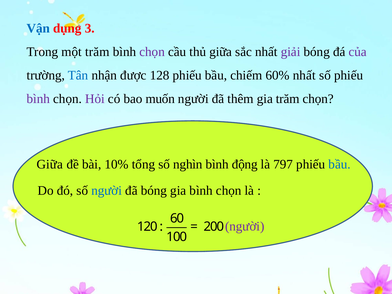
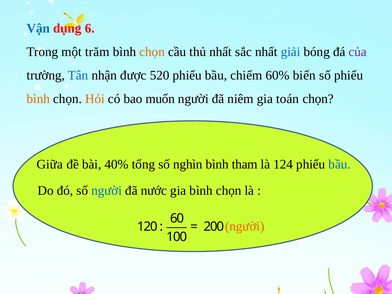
3: 3 -> 6
chọn at (152, 52) colour: purple -> orange
thủ giữa: giữa -> nhất
giải colour: purple -> blue
128: 128 -> 520
60% nhất: nhất -> biển
bình at (38, 99) colour: purple -> orange
Hỏi colour: purple -> orange
thêm: thêm -> niêm
gia trăm: trăm -> toán
10%: 10% -> 40%
động: động -> tham
797: 797 -> 124
đã bóng: bóng -> nước
người at (245, 226) colour: purple -> orange
